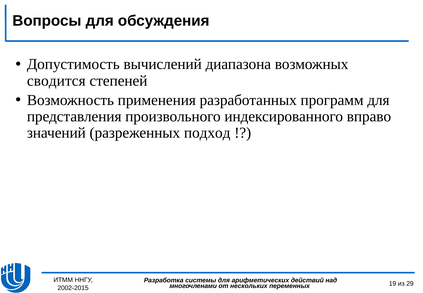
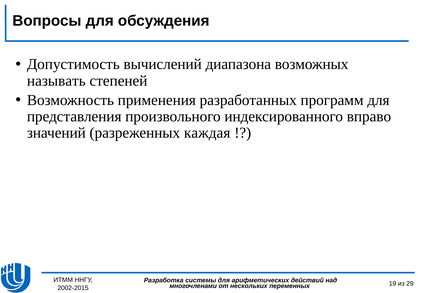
сводится: сводится -> называть
подход: подход -> каждая
